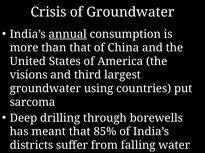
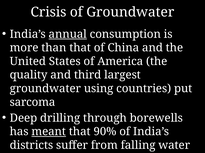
visions at (29, 75): visions -> quality
meant underline: none -> present
85%: 85% -> 90%
